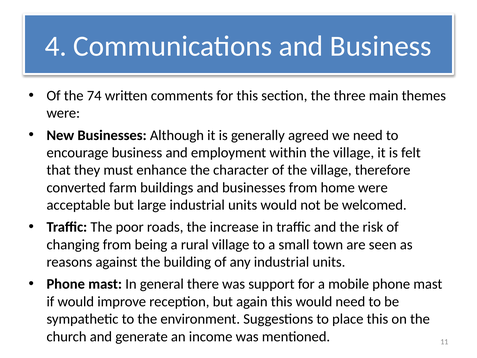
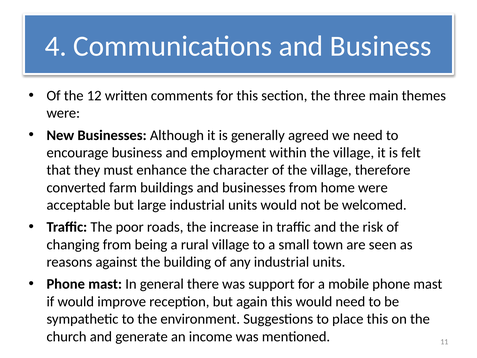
74: 74 -> 12
